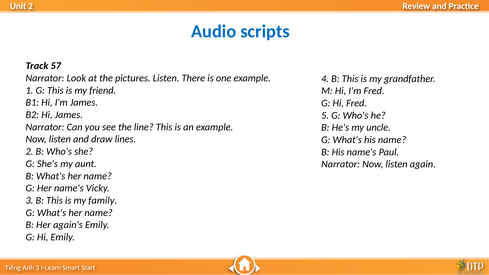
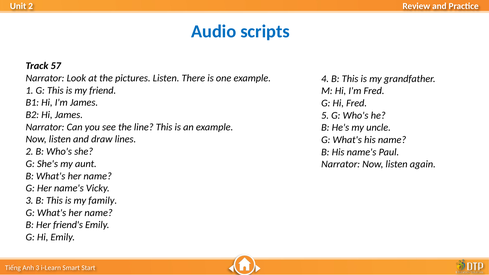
again's: again's -> friend's
